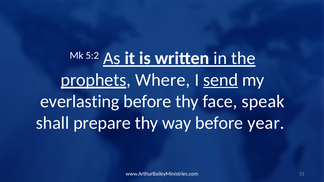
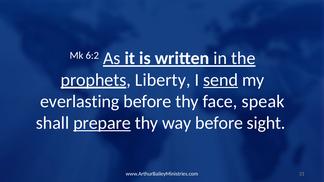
5:2: 5:2 -> 6:2
Where: Where -> Liberty
prepare underline: none -> present
year: year -> sight
